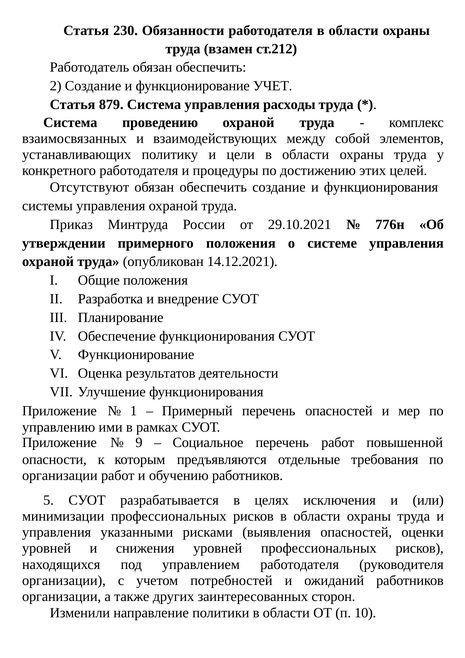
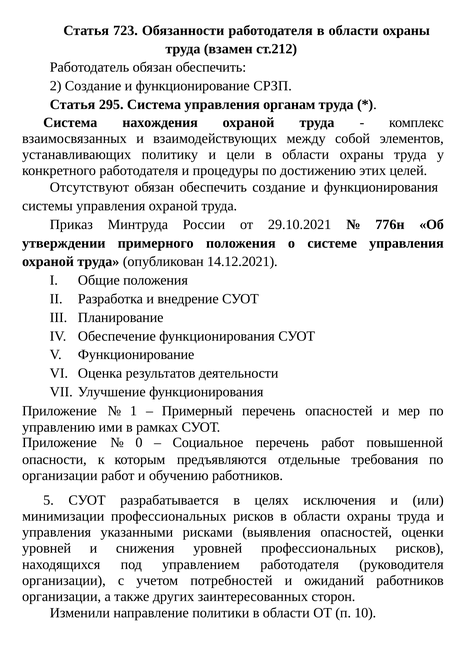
230: 230 -> 723
УЧЕТ: УЧЕТ -> СРЗП
879: 879 -> 295
расходы: расходы -> органам
проведению: проведению -> нахождения
9: 9 -> 0
